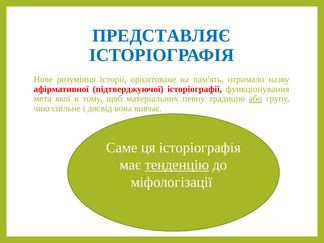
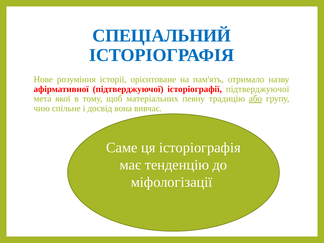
ПРЕДСТАВЛЯЄ: ПРЕДСТАВЛЯЄ -> СПЕЦІАЛЬНИЙ
історіографії функціонування: функціонування -> підтверджуючої
тенденцію underline: present -> none
